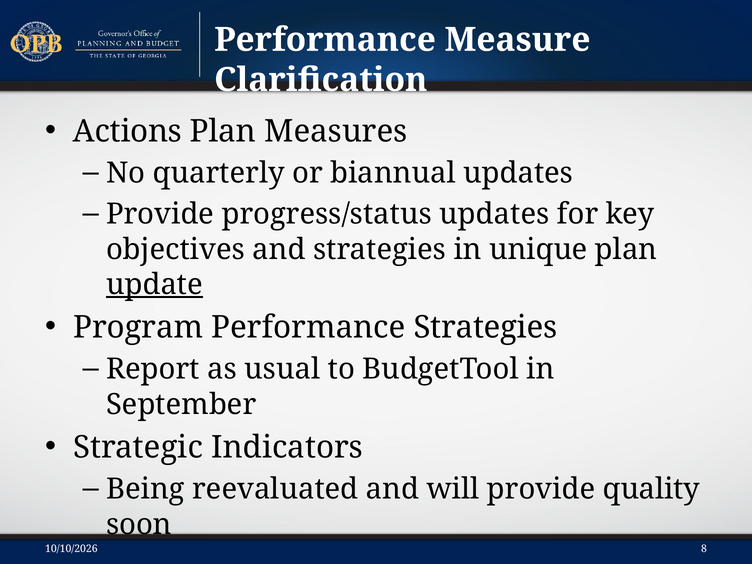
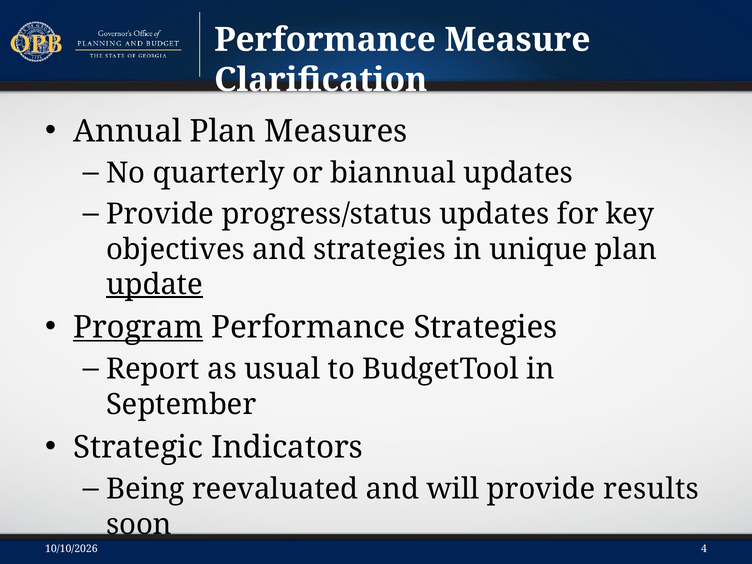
Actions: Actions -> Annual
Program underline: none -> present
quality: quality -> results
8: 8 -> 4
